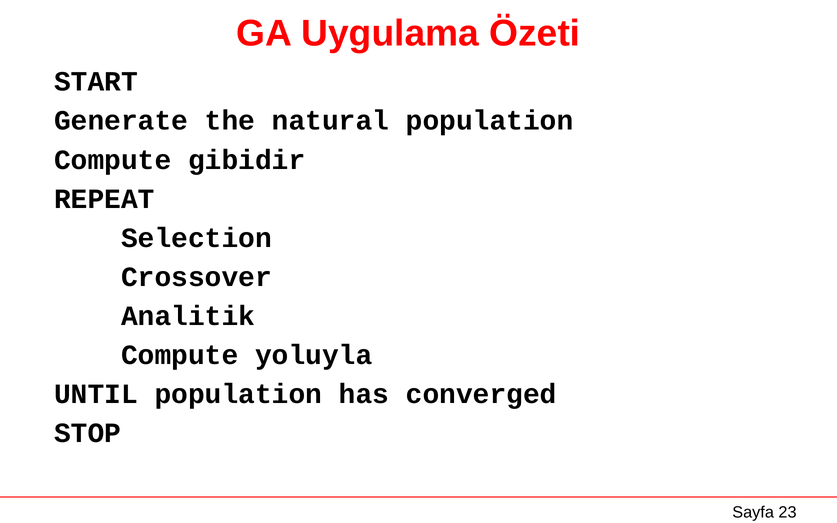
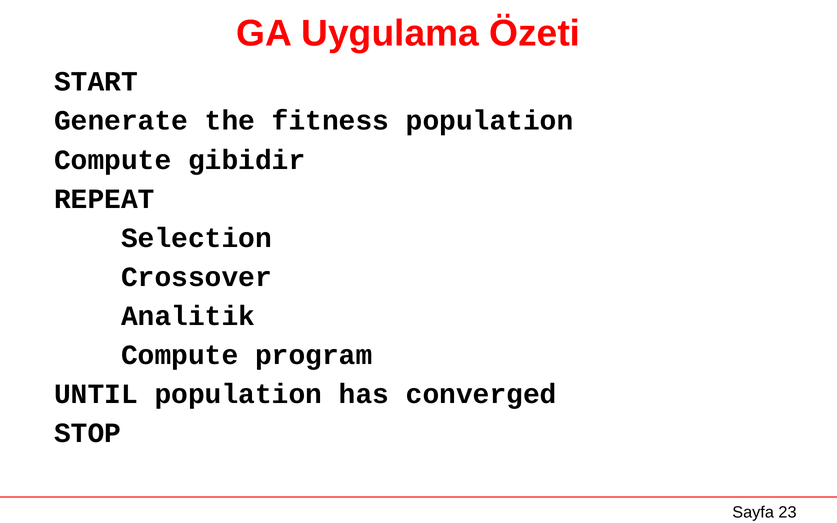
natural: natural -> fitness
yoluyla: yoluyla -> program
